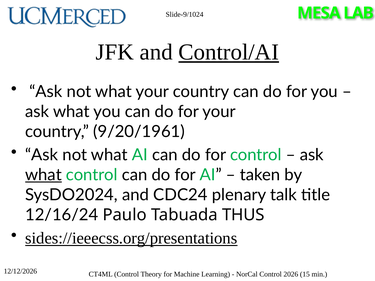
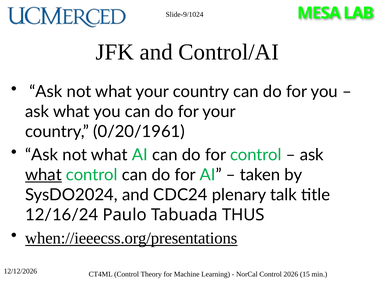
Control/AI underline: present -> none
9/20/1961: 9/20/1961 -> 0/20/1961
sides://ieeecss.org/presentations: sides://ieeecss.org/presentations -> when://ieeecss.org/presentations
